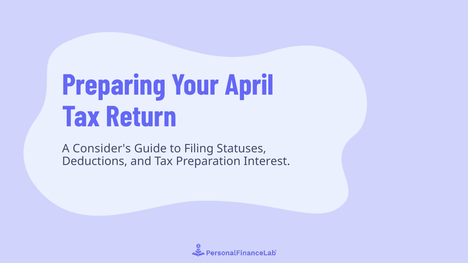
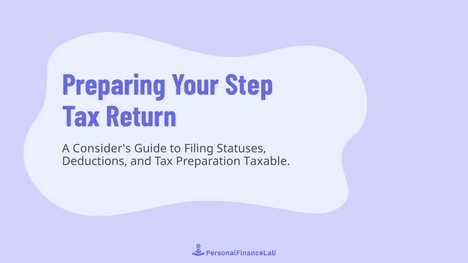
April: April -> Step
Interest: Interest -> Taxable
